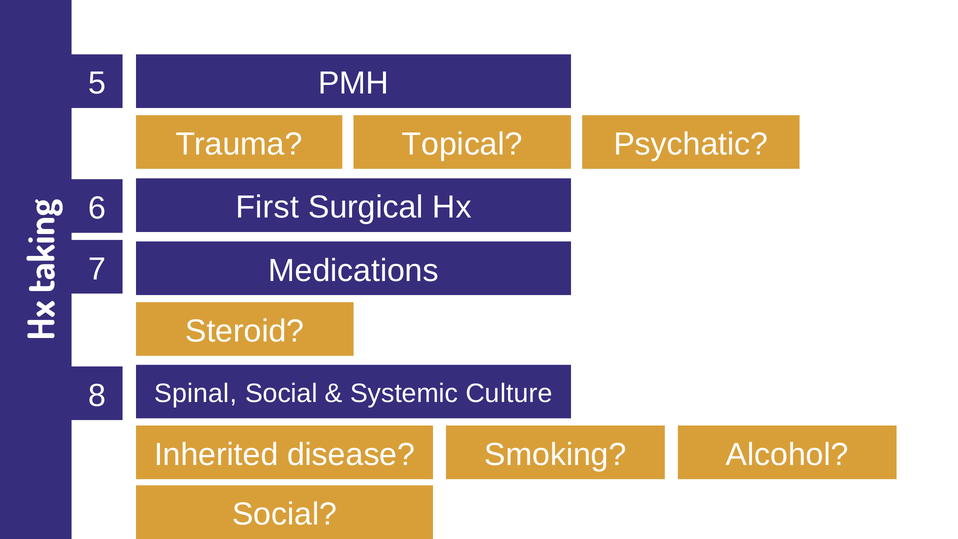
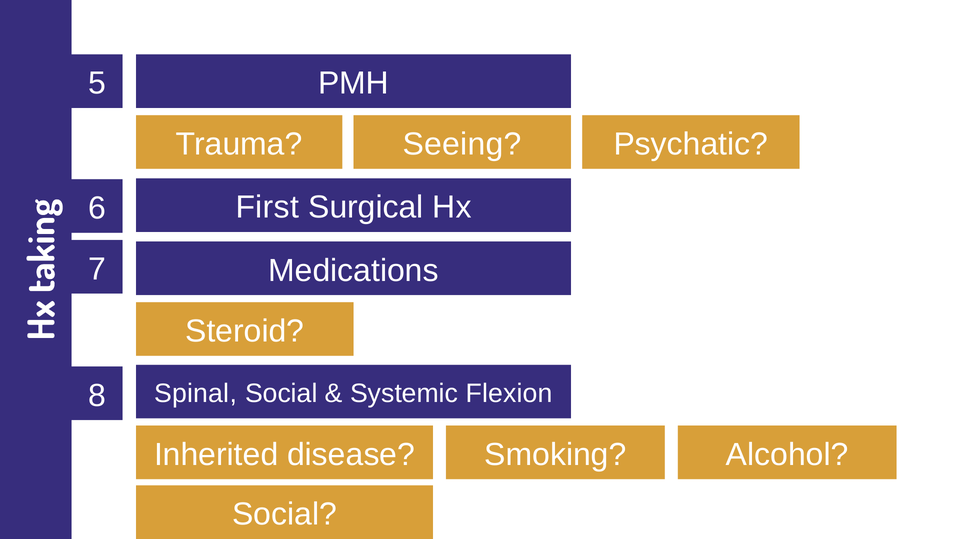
Topical: Topical -> Seeing
Culture: Culture -> Flexion
